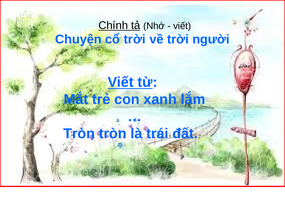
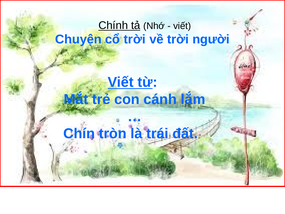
xanh: xanh -> cánh
Tròn at (79, 133): Tròn -> Chín
